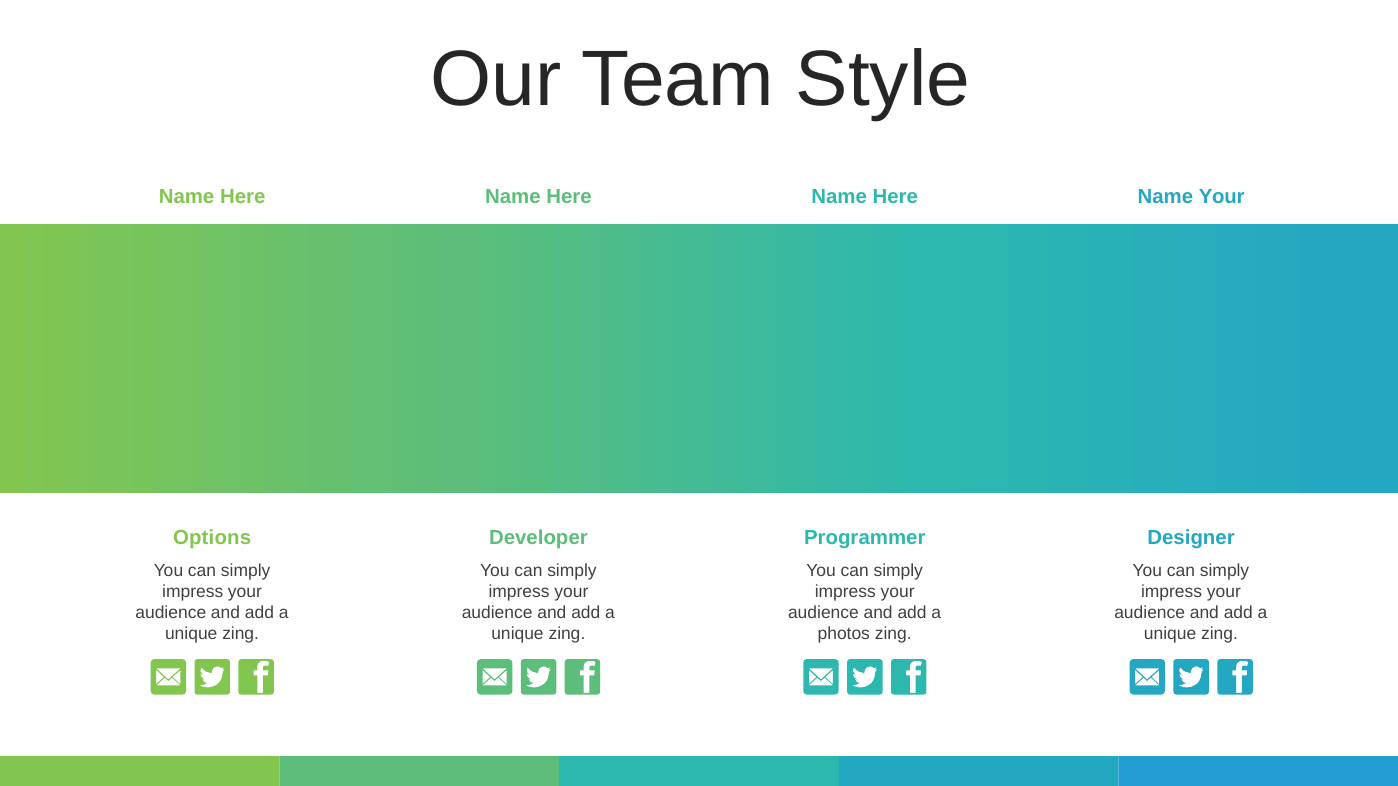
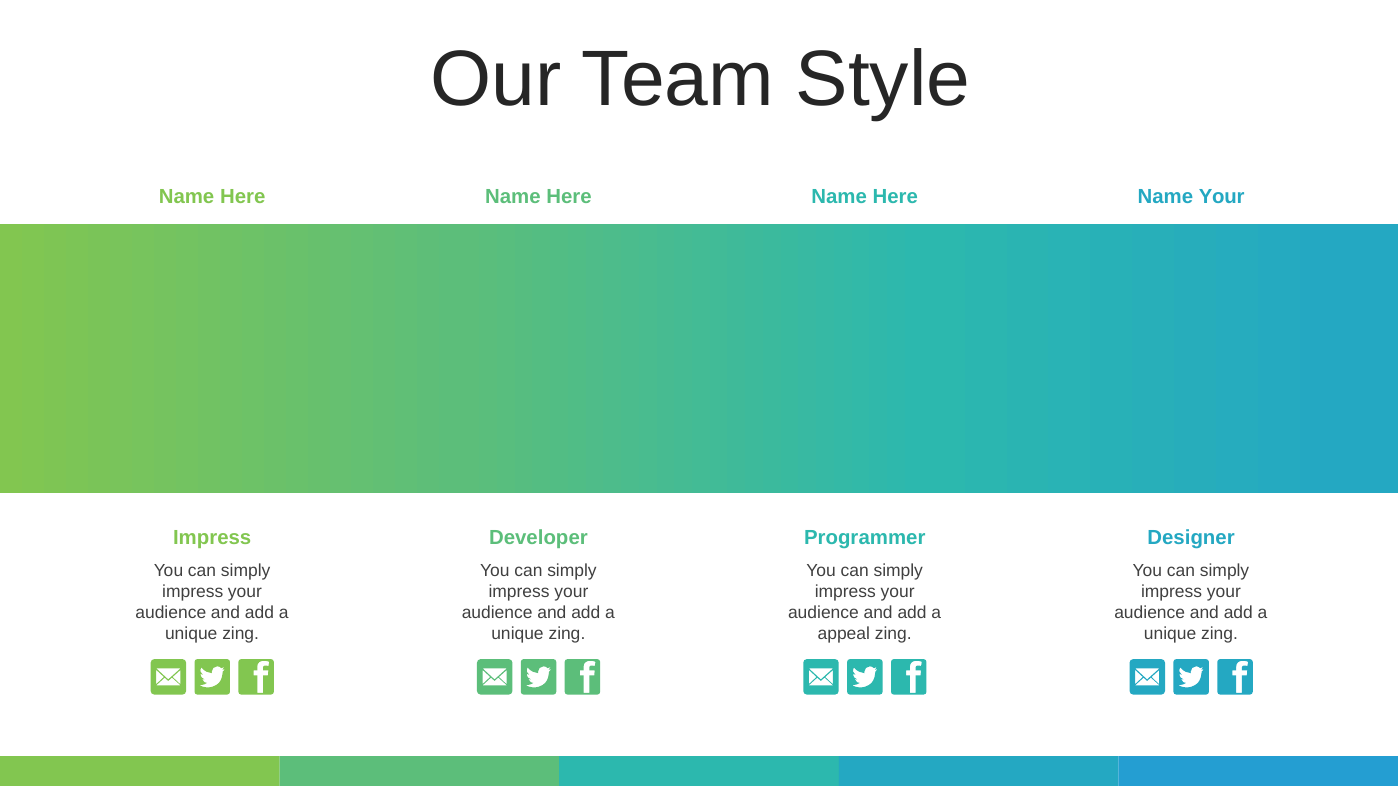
Options at (212, 538): Options -> Impress
photos: photos -> appeal
